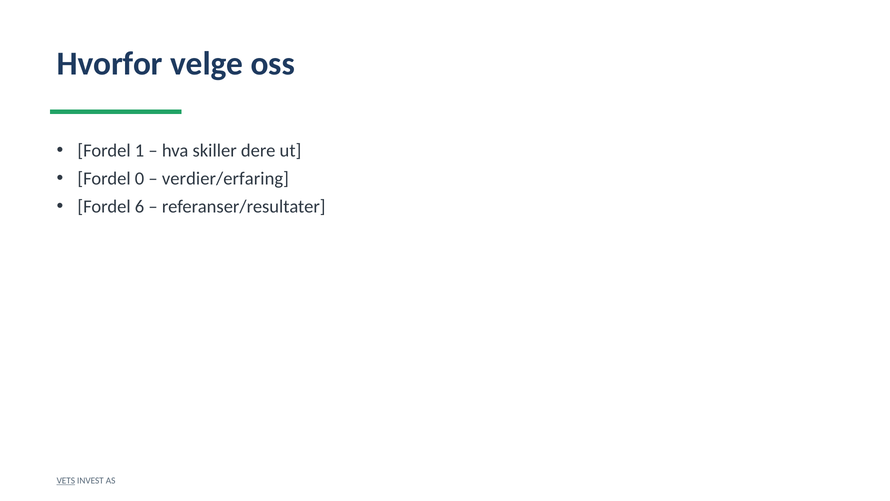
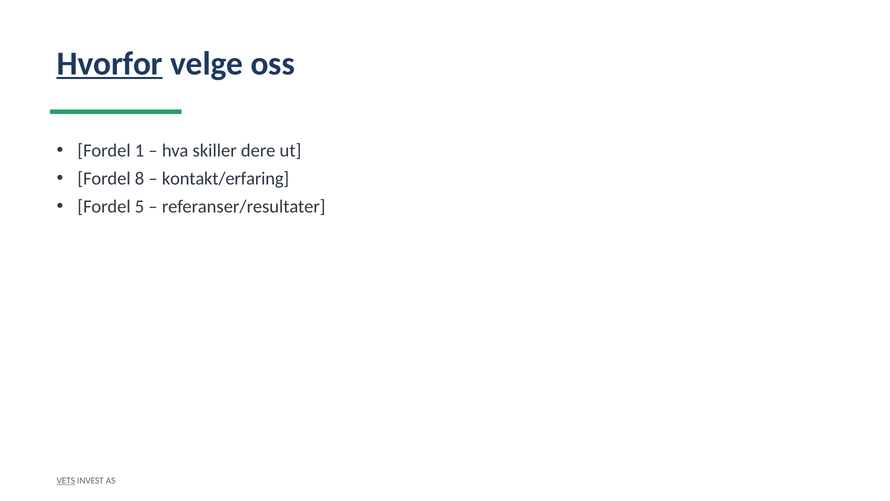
Hvorfor underline: none -> present
0: 0 -> 8
verdier/erfaring: verdier/erfaring -> kontakt/erfaring
6: 6 -> 5
